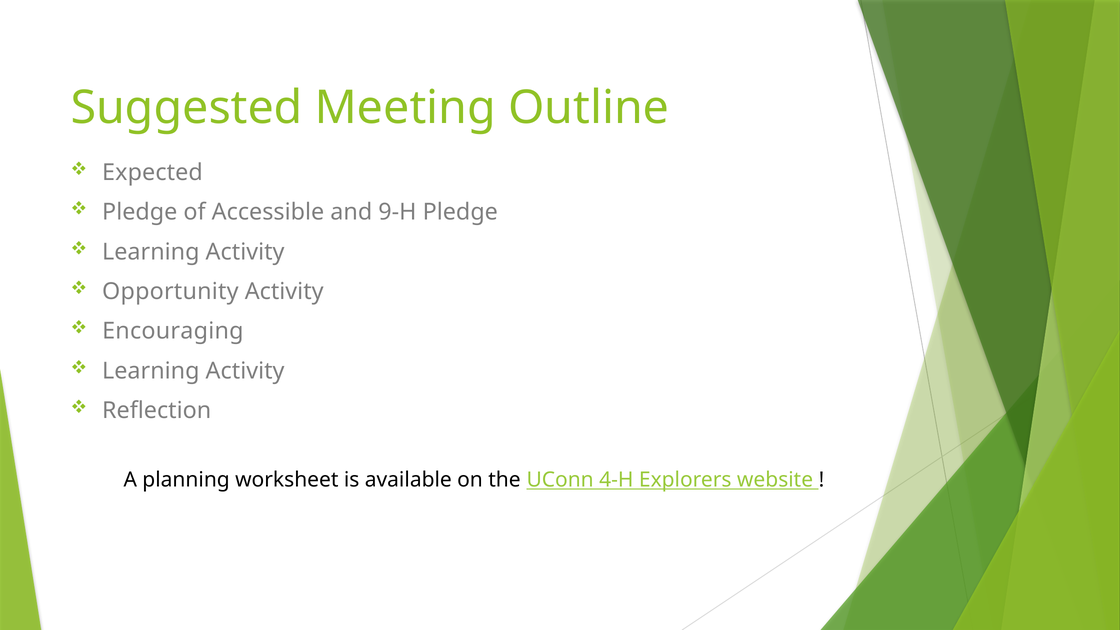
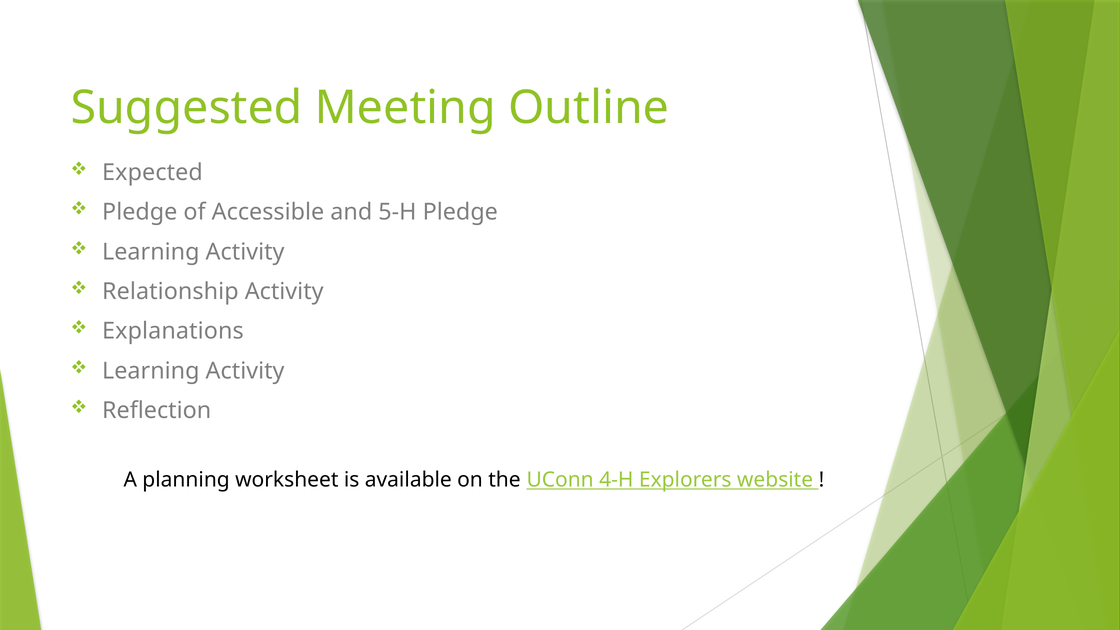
9-H: 9-H -> 5-H
Opportunity: Opportunity -> Relationship
Encouraging: Encouraging -> Explanations
